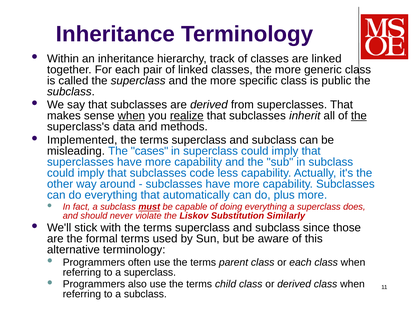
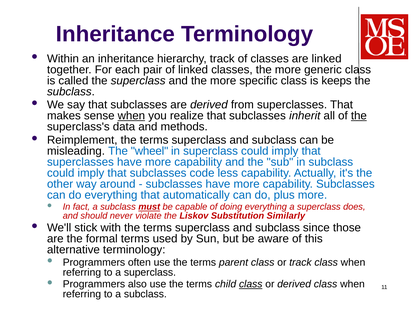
public: public -> keeps
realize underline: present -> none
Implemented: Implemented -> Reimplement
cases: cases -> wheel
or each: each -> track
class at (251, 284) underline: none -> present
